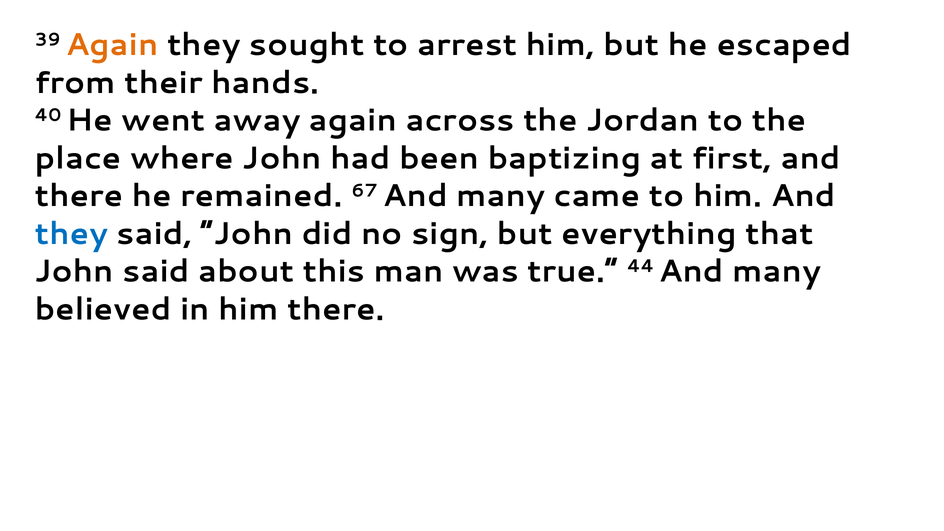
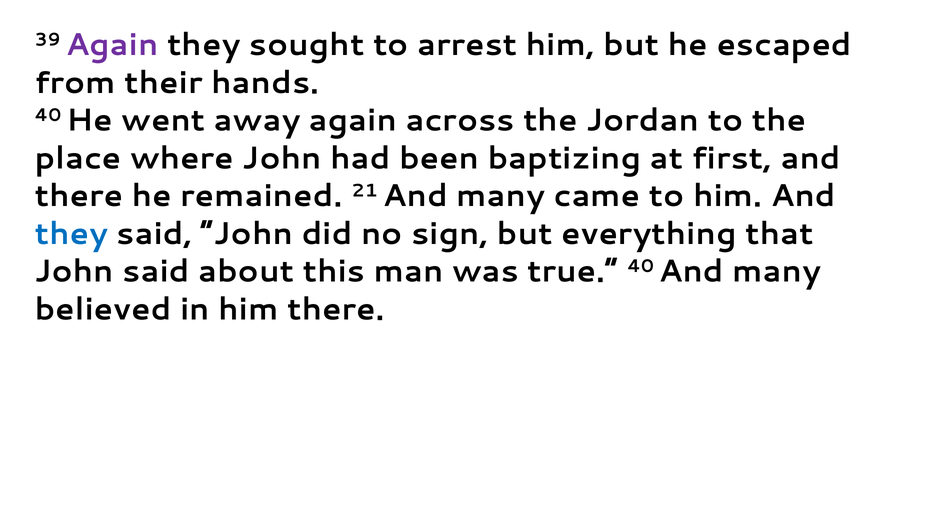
Again at (112, 45) colour: orange -> purple
67: 67 -> 21
true 44: 44 -> 40
